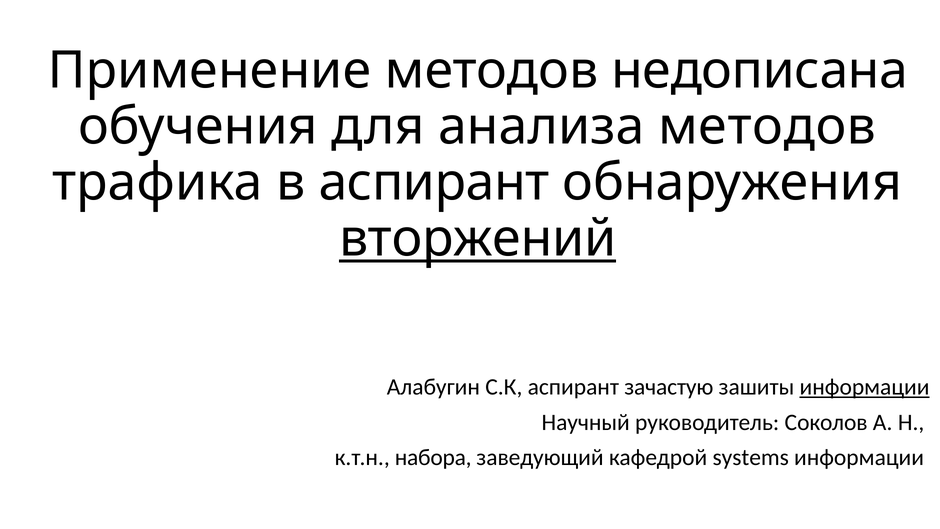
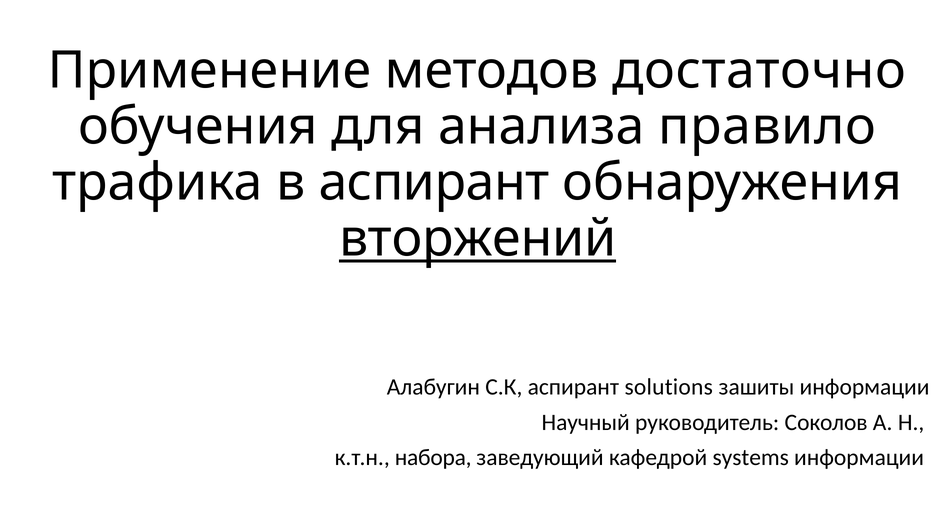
недописана: недописана -> достаточно
анализа методов: методов -> правило
зачастую: зачастую -> solutions
информации at (865, 387) underline: present -> none
